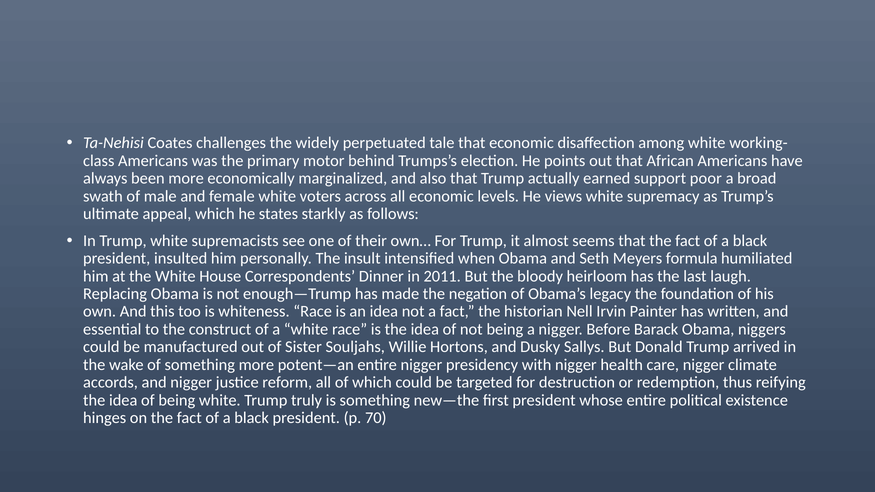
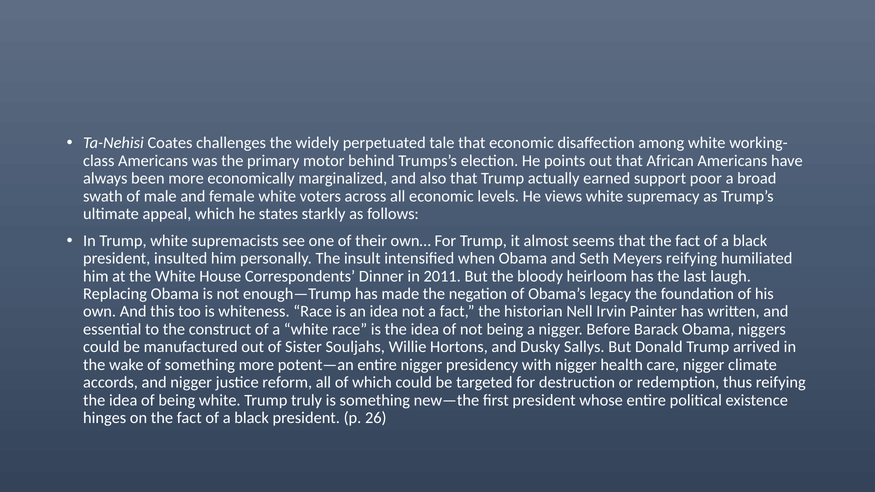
Meyers formula: formula -> reifying
70: 70 -> 26
